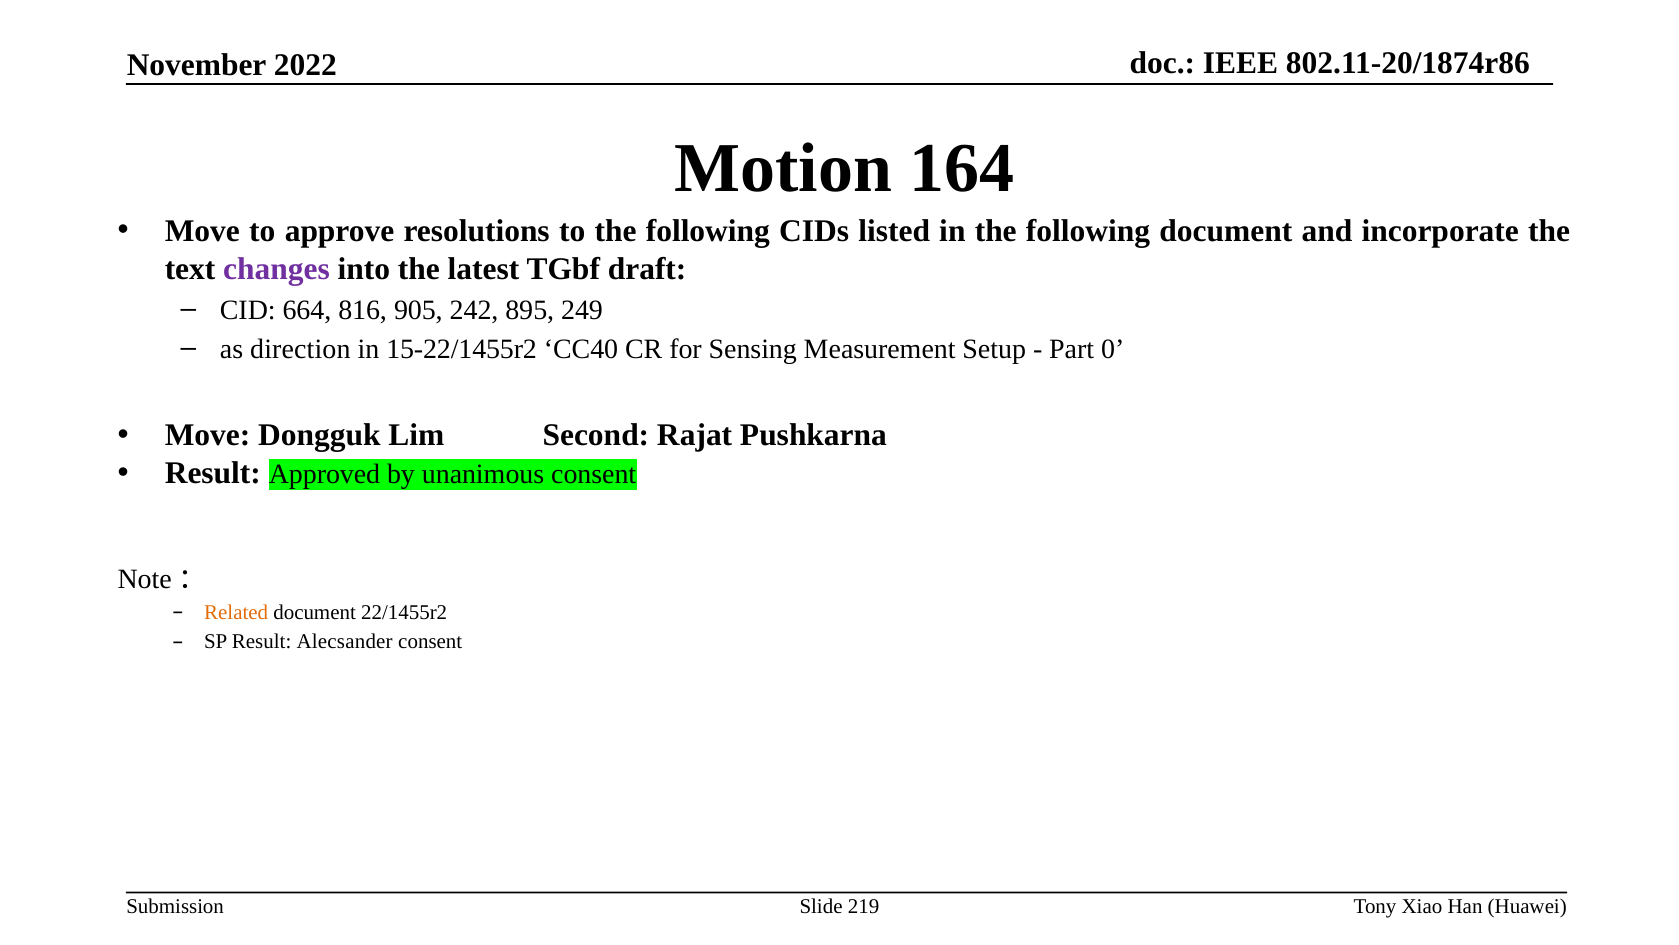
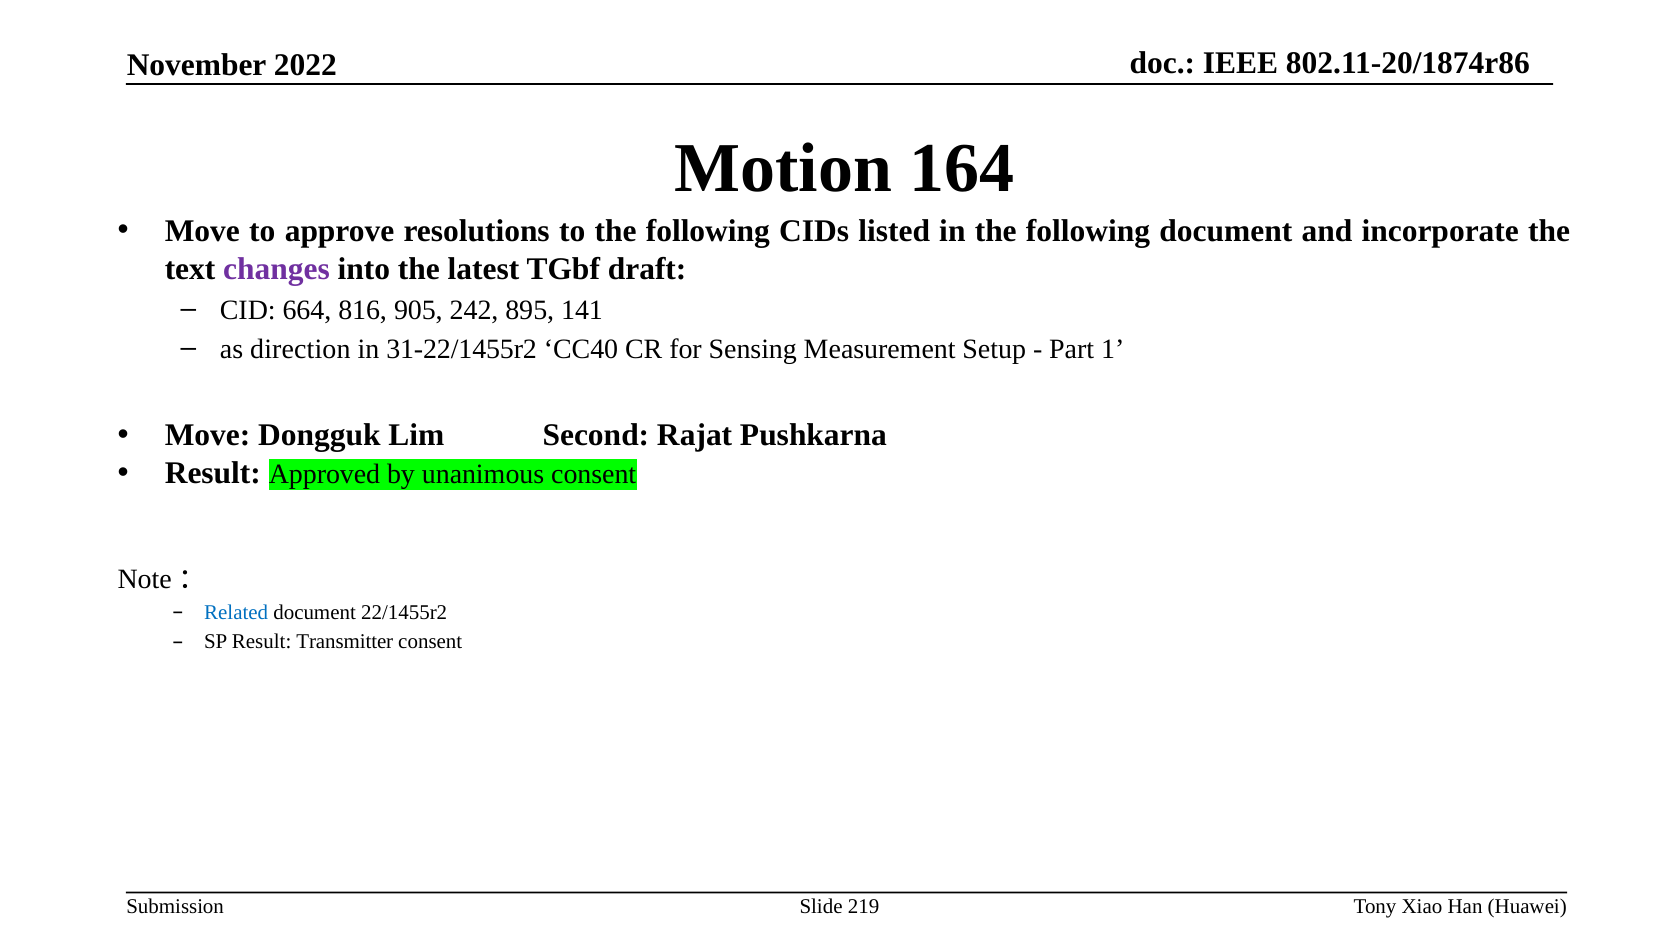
249: 249 -> 141
15-22/1455r2: 15-22/1455r2 -> 31-22/1455r2
0: 0 -> 1
Related colour: orange -> blue
Alecsander: Alecsander -> Transmitter
